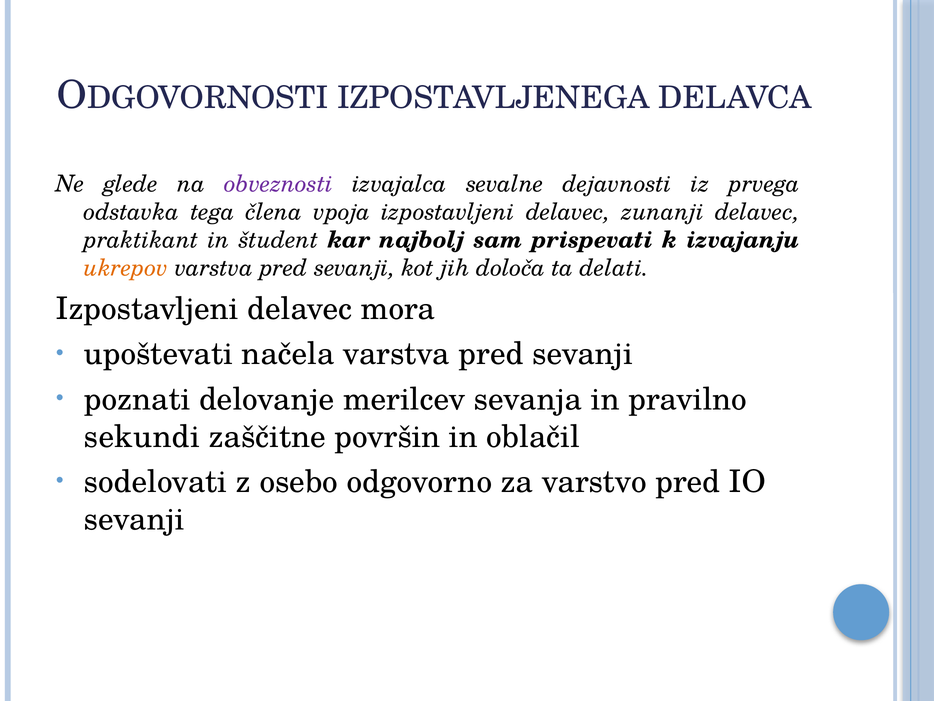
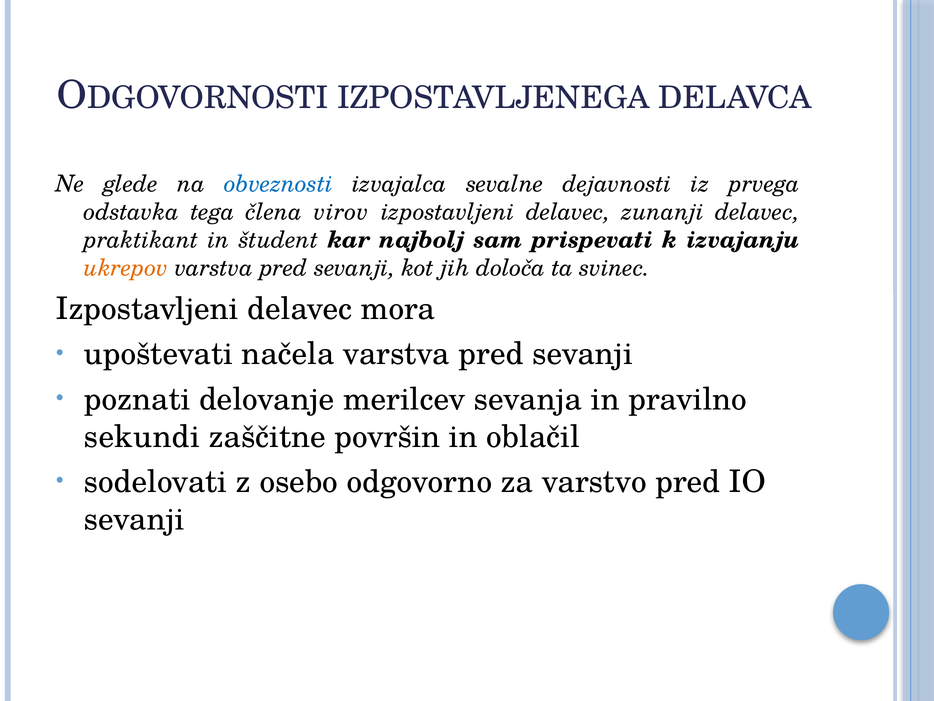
obveznosti colour: purple -> blue
vpoja: vpoja -> virov
delati: delati -> svinec
